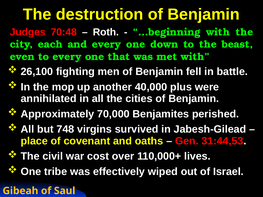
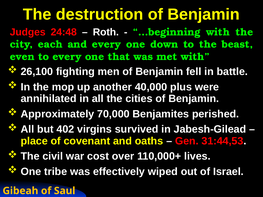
70:48: 70:48 -> 24:48
748: 748 -> 402
